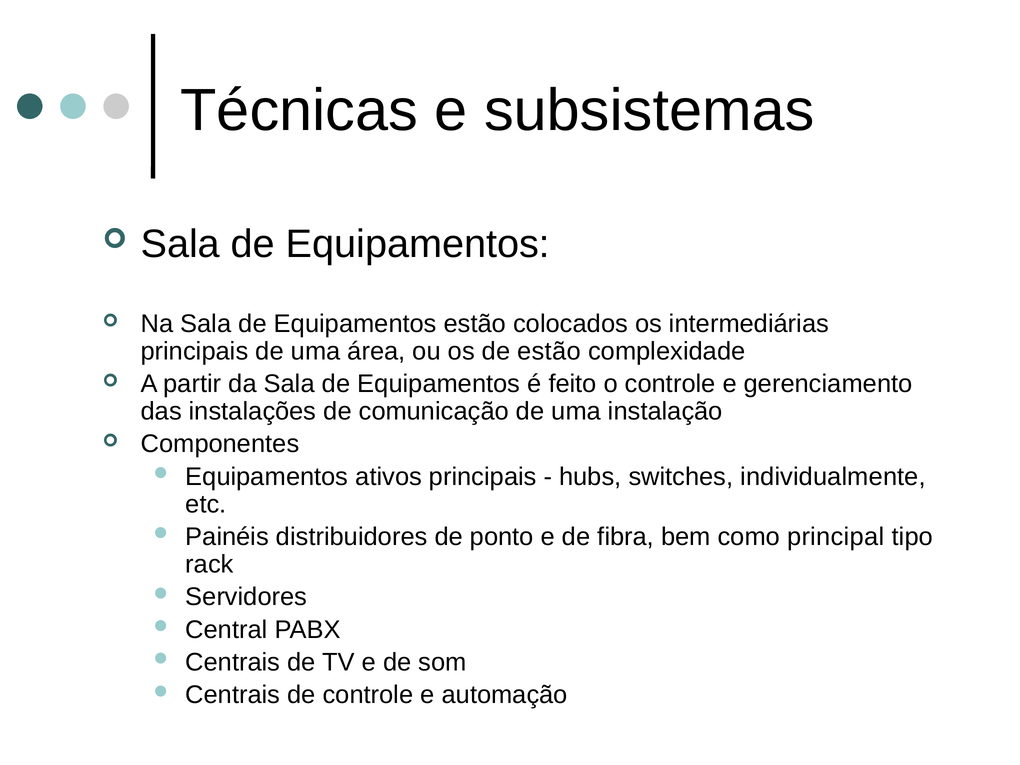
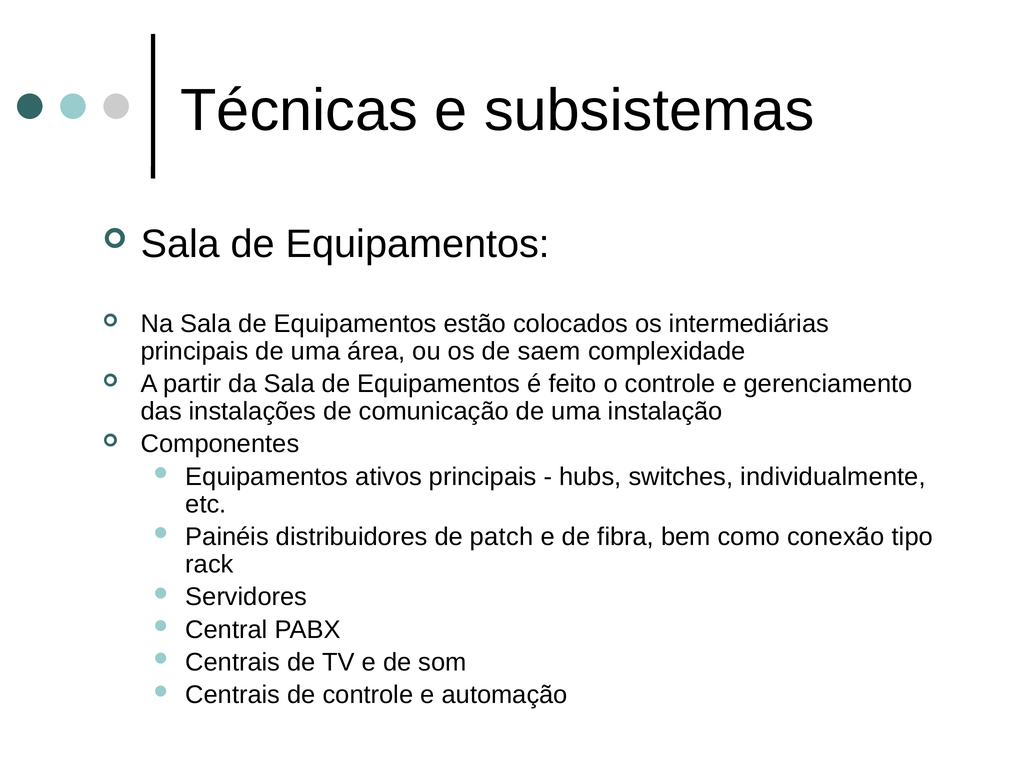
de estão: estão -> saem
ponto: ponto -> patch
principal: principal -> conexão
